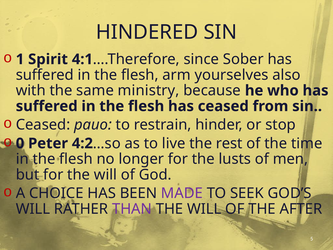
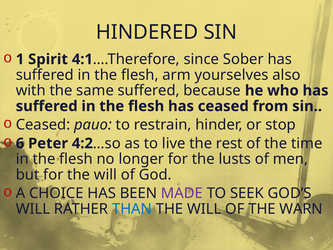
same ministry: ministry -> suffered
0: 0 -> 6
THAN colour: purple -> blue
AFTER: AFTER -> WARN
